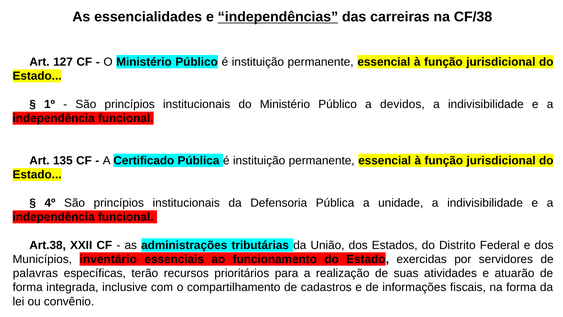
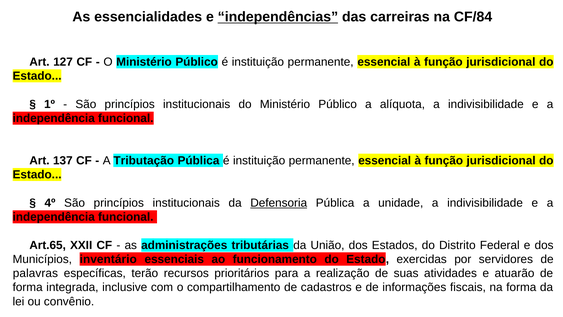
CF/38: CF/38 -> CF/84
devidos: devidos -> alíquota
135: 135 -> 137
Certificado: Certificado -> Tributação
Defensoria underline: none -> present
Art.38: Art.38 -> Art.65
